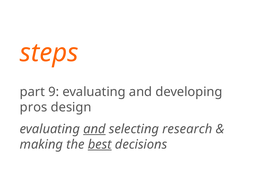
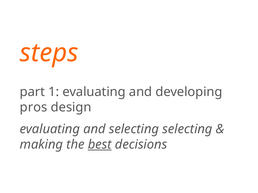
9: 9 -> 1
and at (94, 129) underline: present -> none
selecting research: research -> selecting
